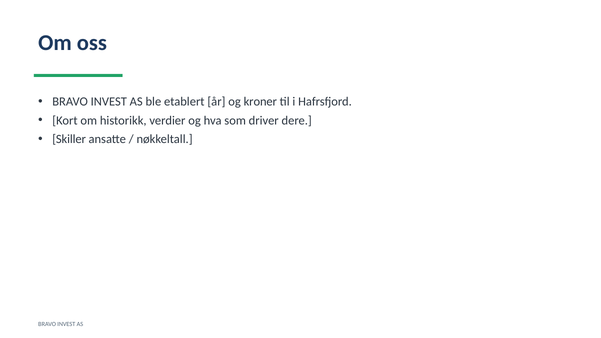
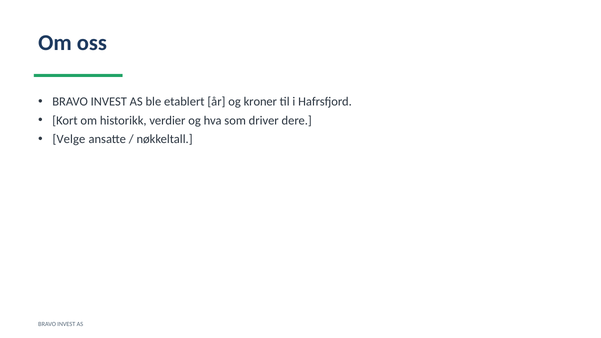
Skiller: Skiller -> Velge
